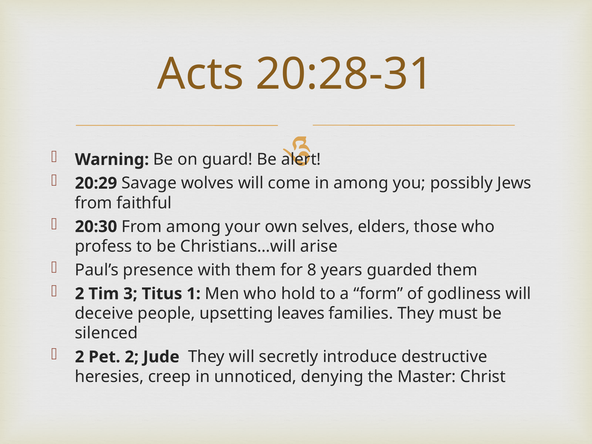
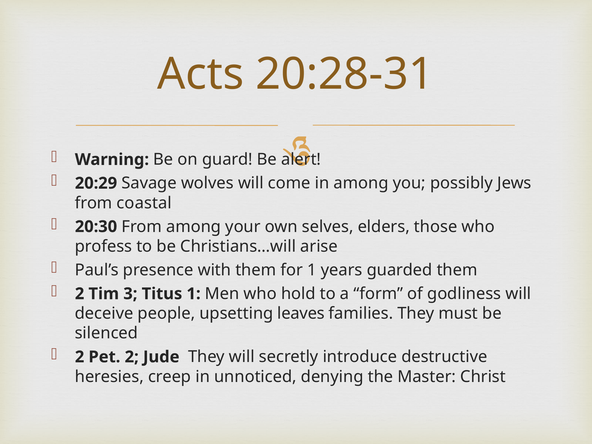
faithful: faithful -> coastal
for 8: 8 -> 1
